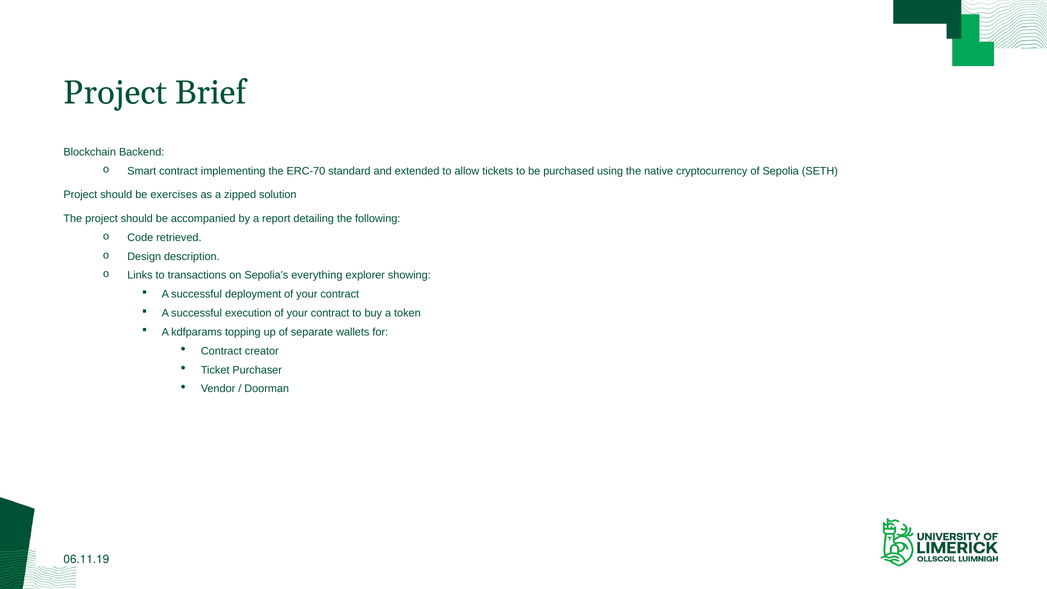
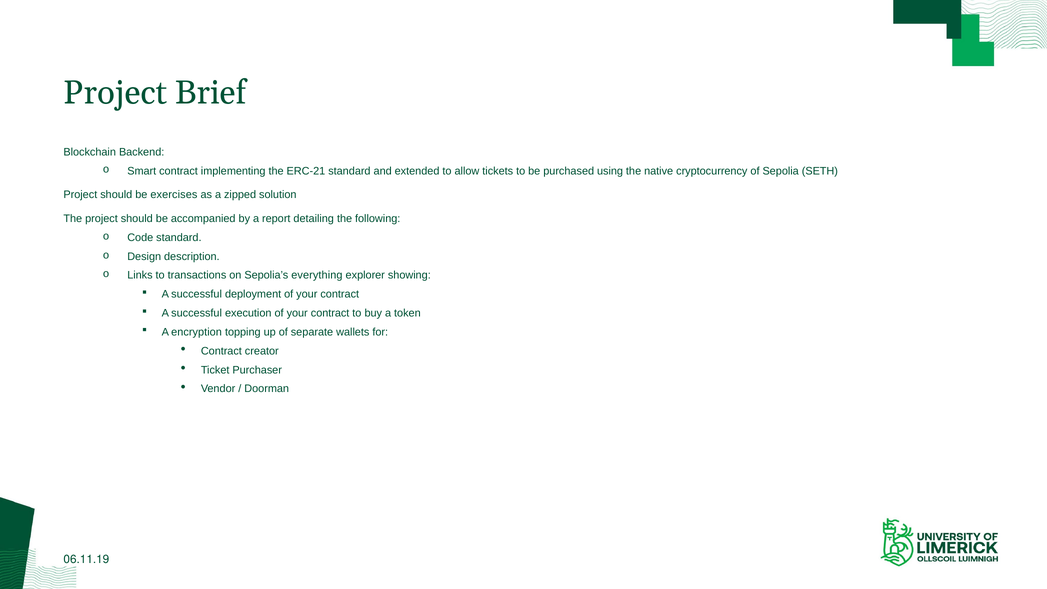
ERC-70: ERC-70 -> ERC-21
Code retrieved: retrieved -> standard
kdfparams: kdfparams -> encryption
